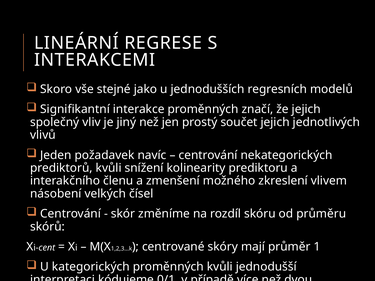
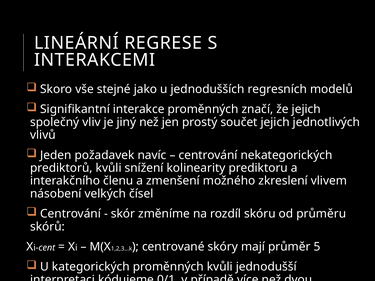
1: 1 -> 5
